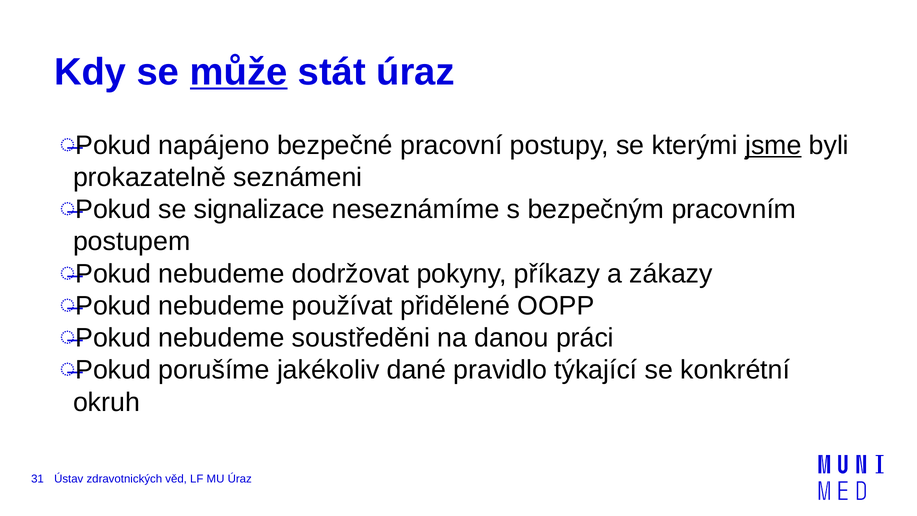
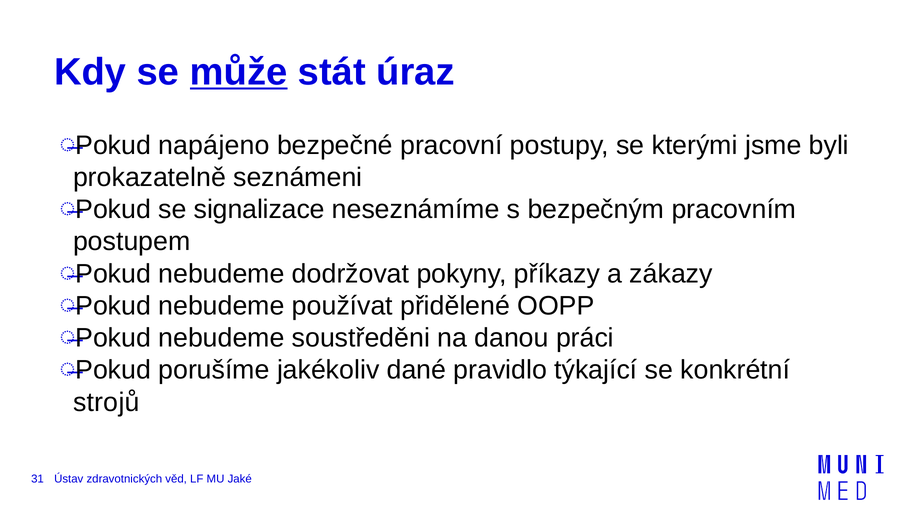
jsme underline: present -> none
okruh: okruh -> strojů
MU Úraz: Úraz -> Jaké
